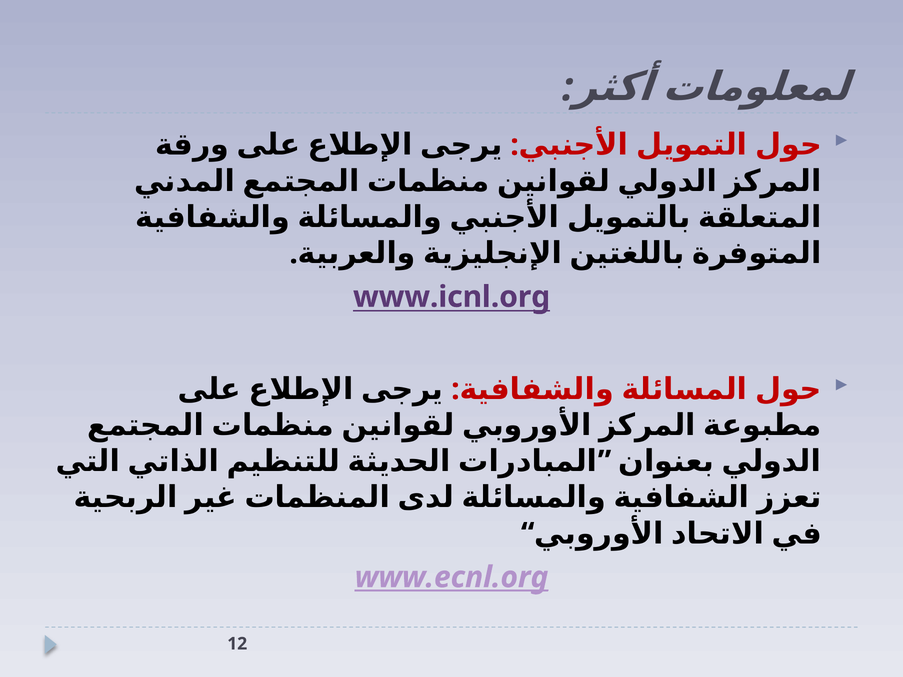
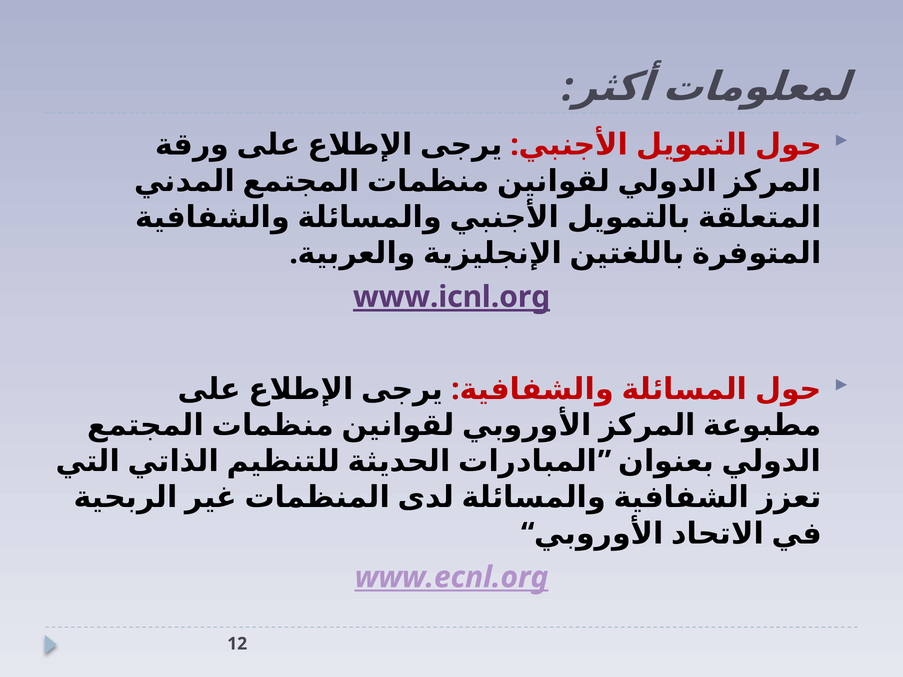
www.icnl.org underline: none -> present
